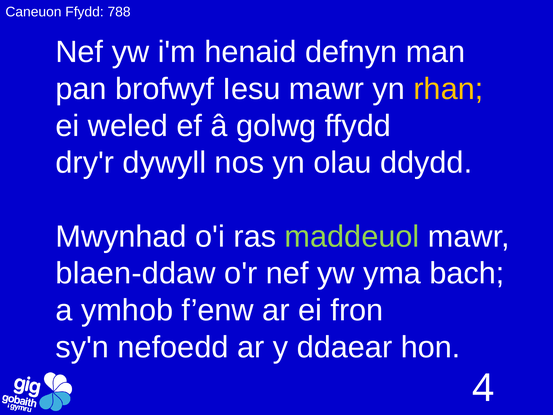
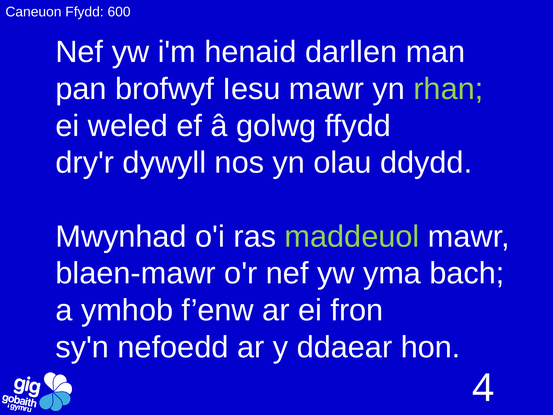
788: 788 -> 600
defnyn: defnyn -> darllen
rhan colour: yellow -> light green
blaen-ddaw: blaen-ddaw -> blaen-mawr
